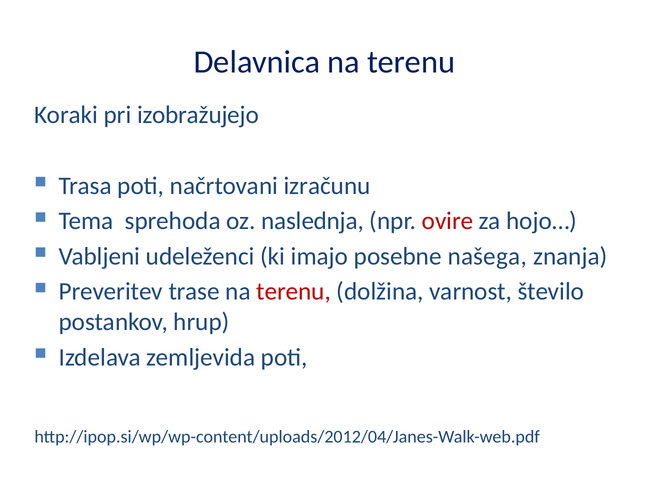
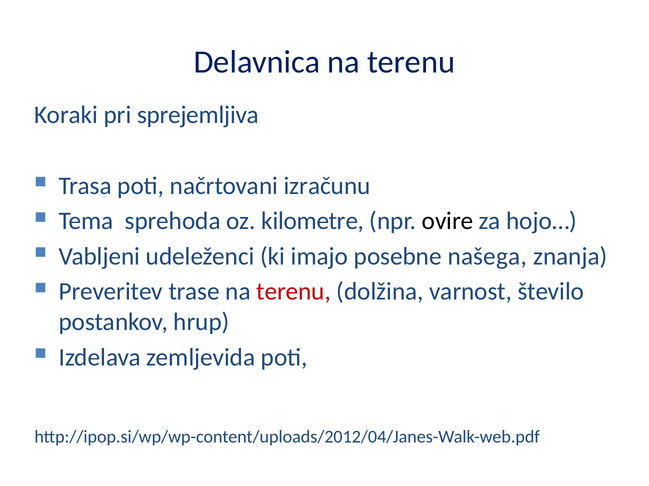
izobražujejo: izobražujejo -> sprejemljiva
naslednja: naslednja -> kilometre
ovire colour: red -> black
